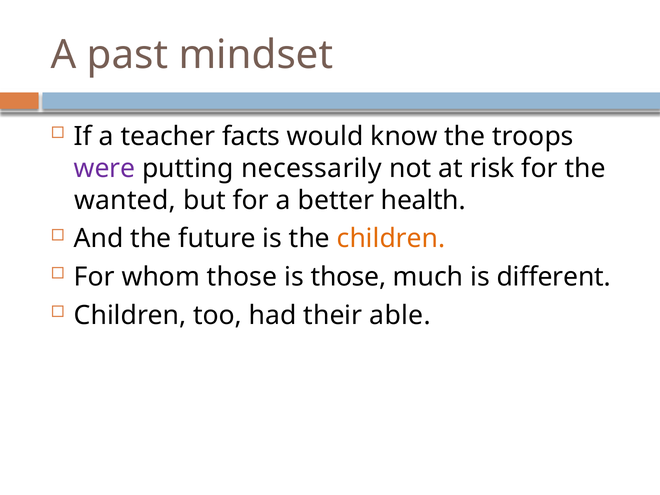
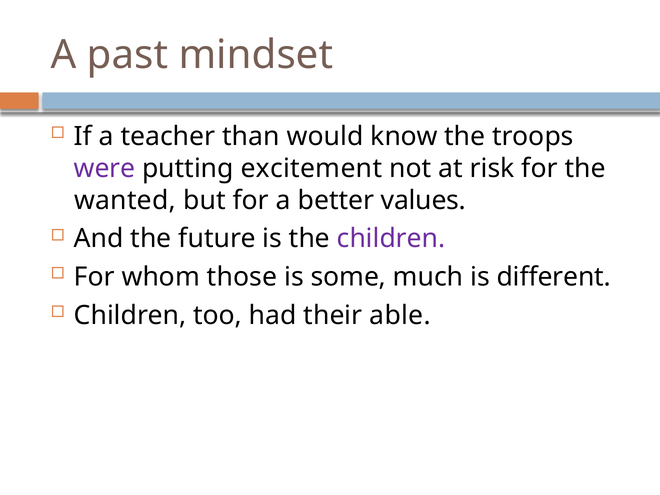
facts: facts -> than
necessarily: necessarily -> excitement
health: health -> values
children at (391, 239) colour: orange -> purple
is those: those -> some
